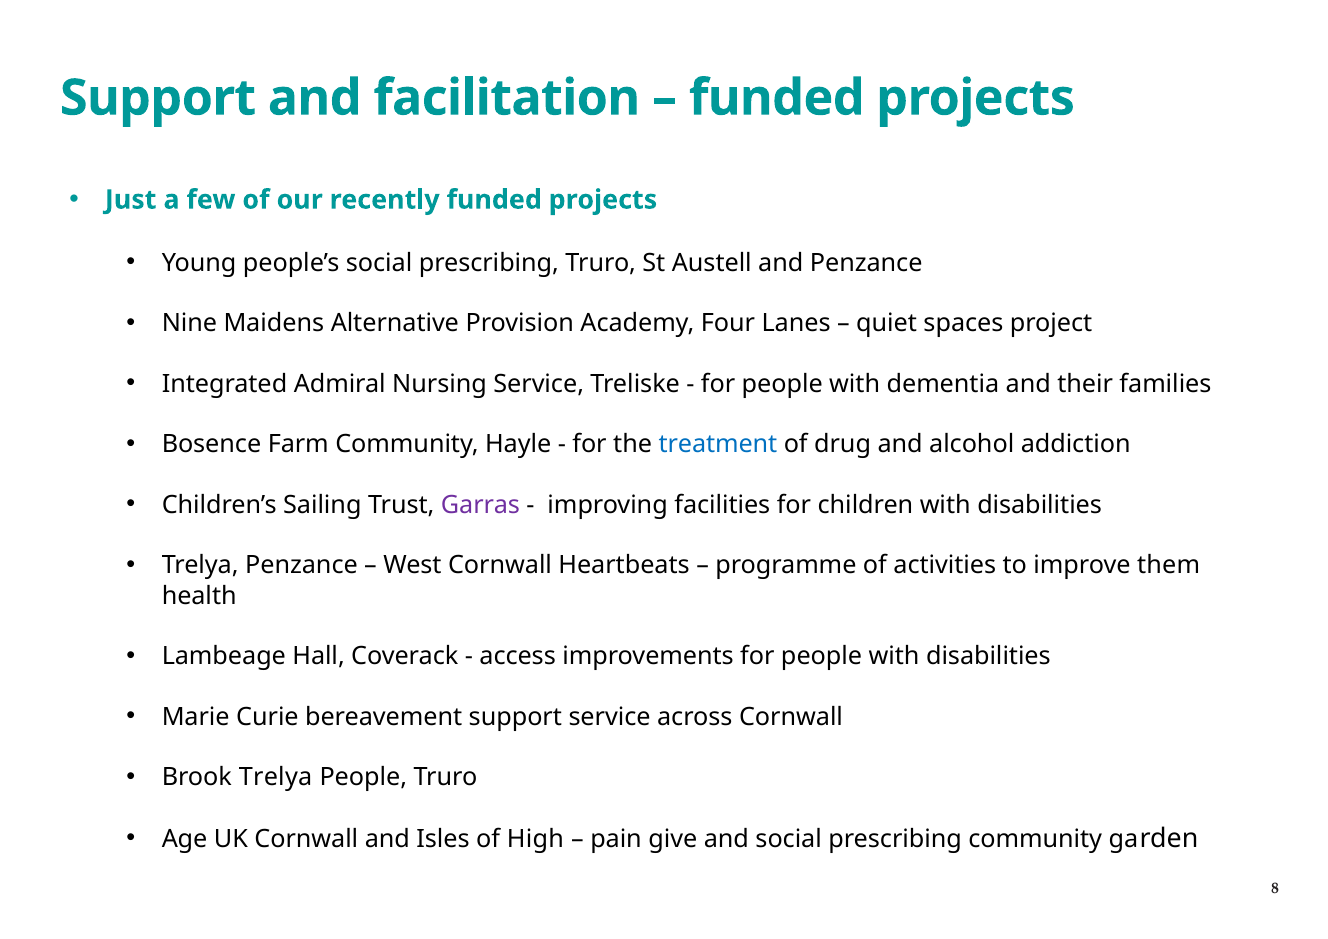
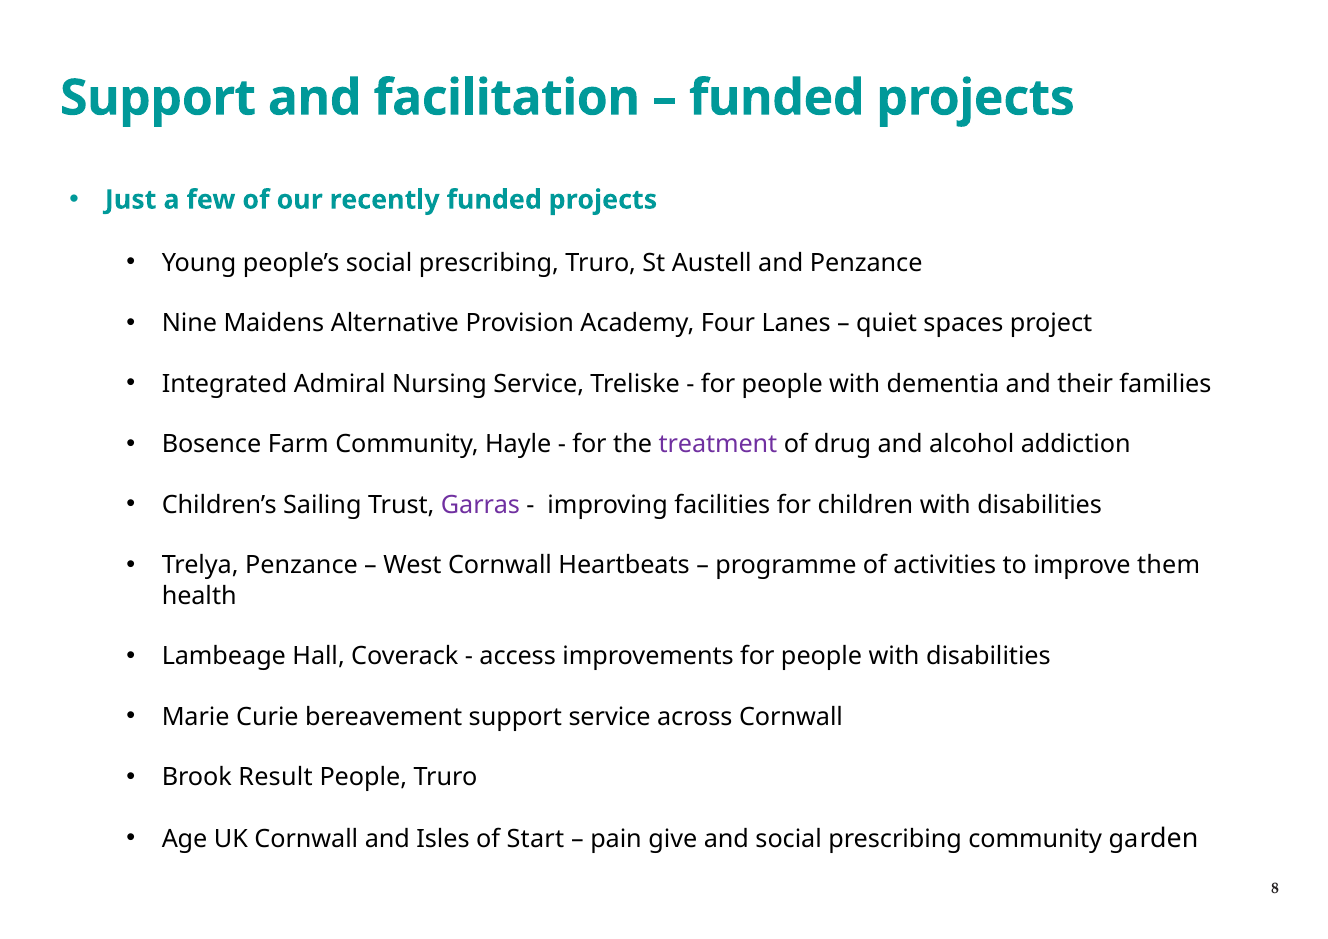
treatment colour: blue -> purple
Brook Trelya: Trelya -> Result
High: High -> Start
